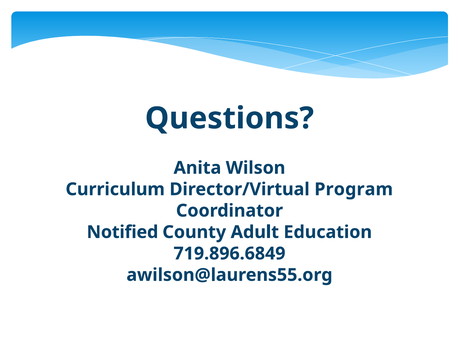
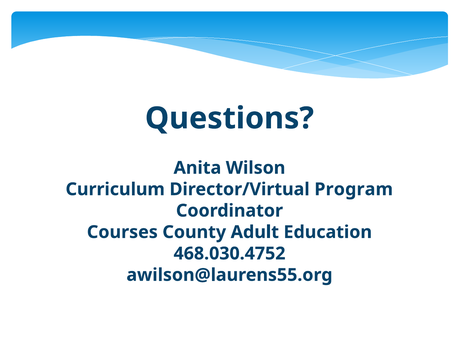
Notified: Notified -> Courses
719.896.6849: 719.896.6849 -> 468.030.4752
